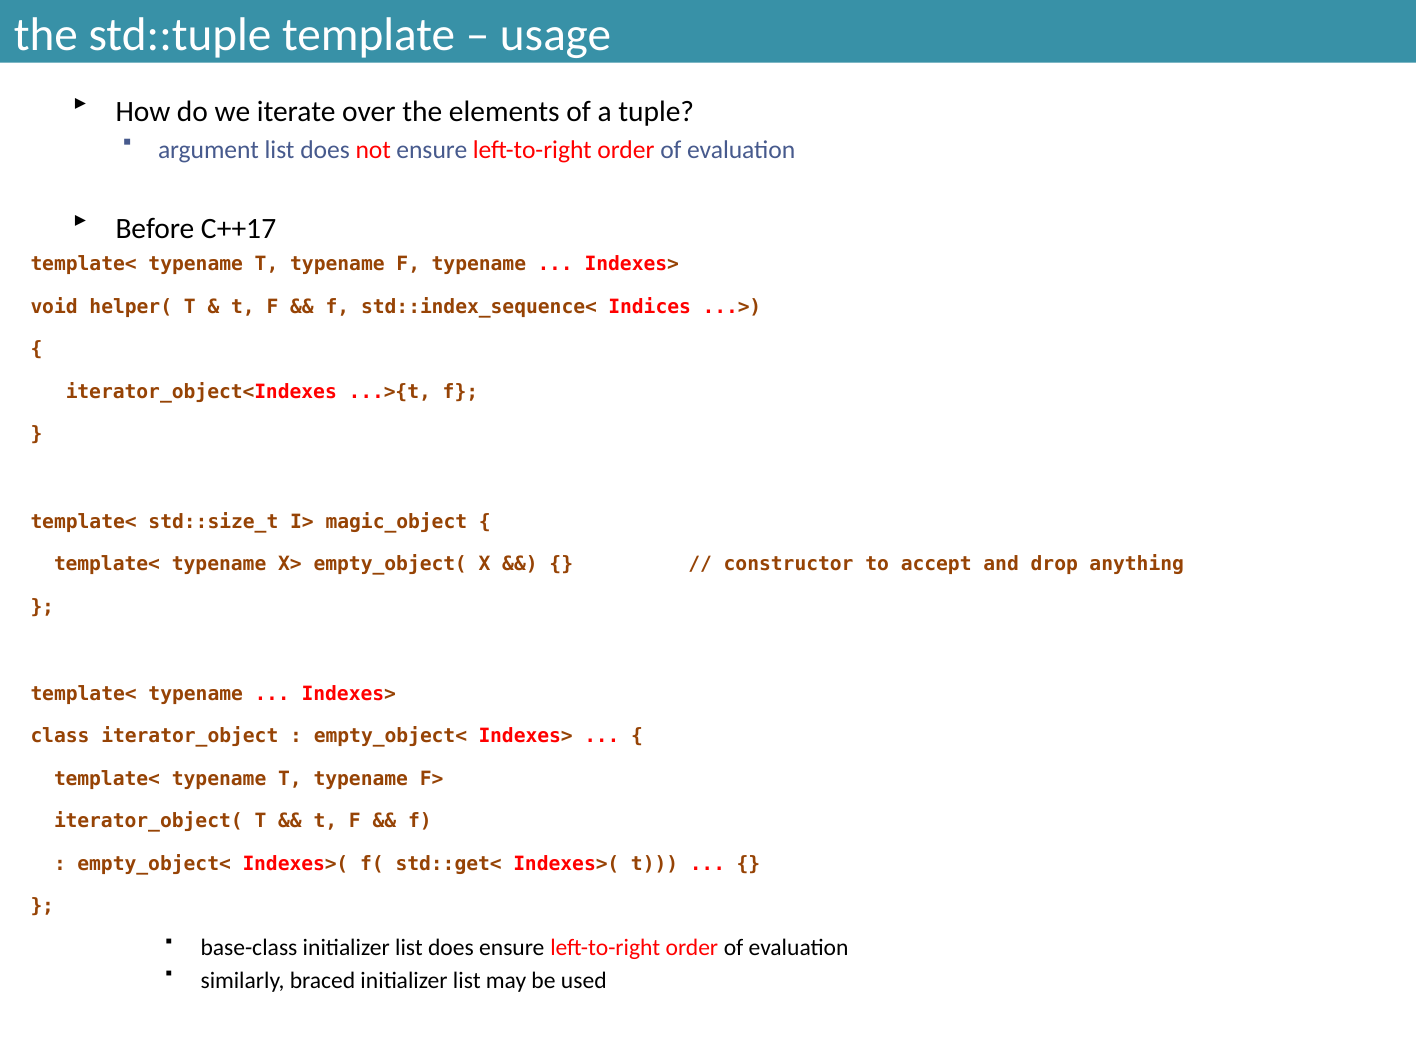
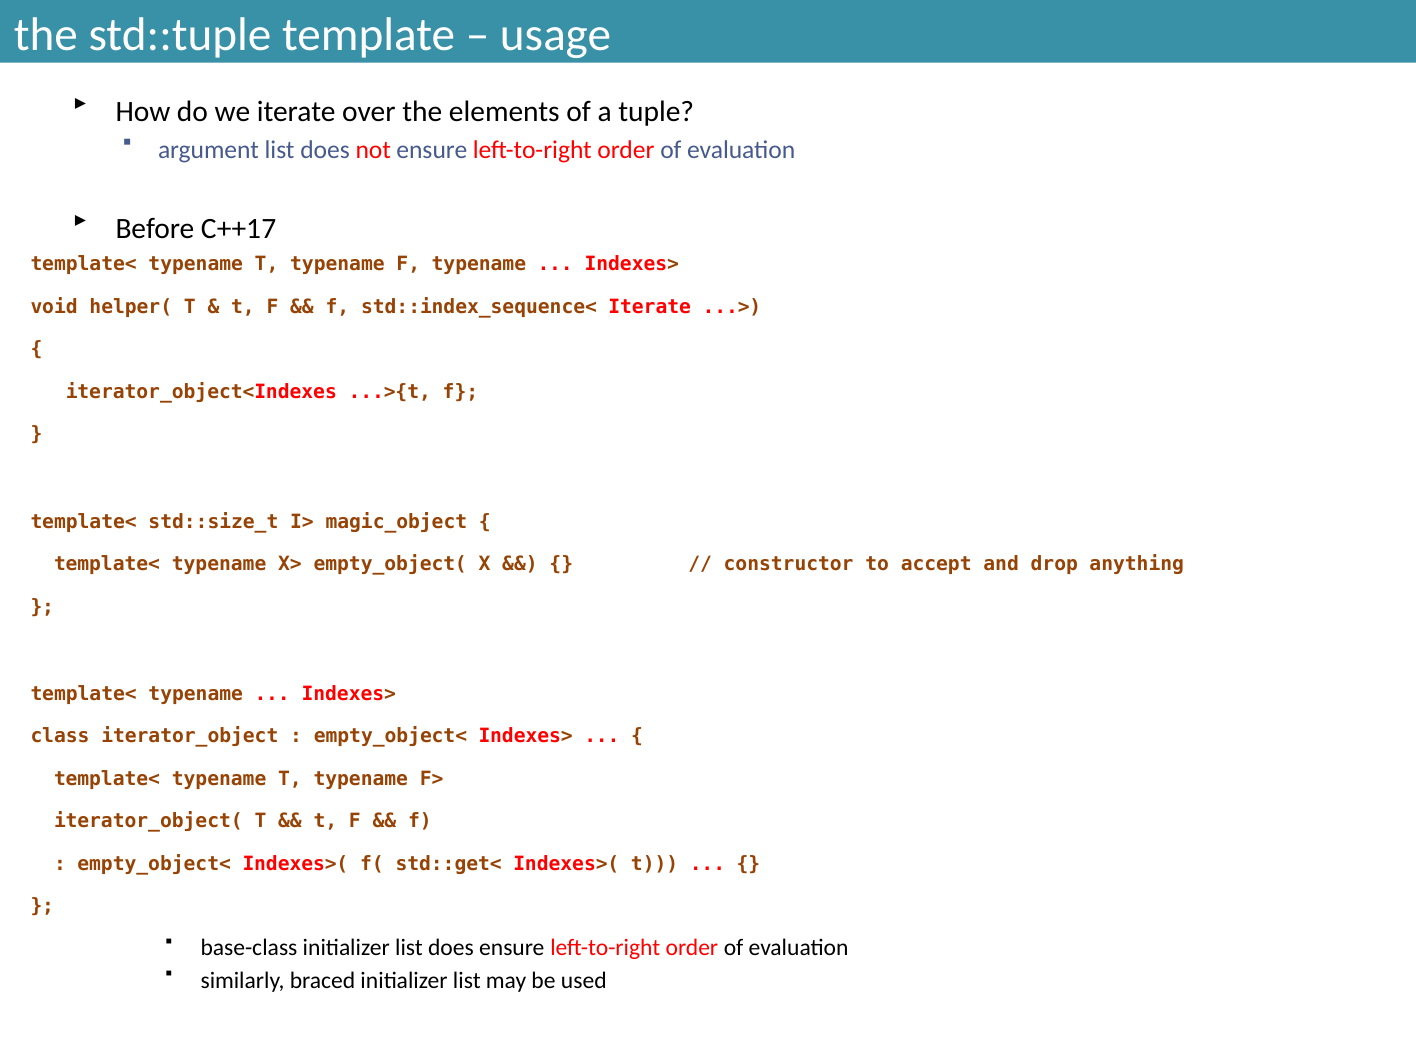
std::index_sequence< Indices: Indices -> Iterate
